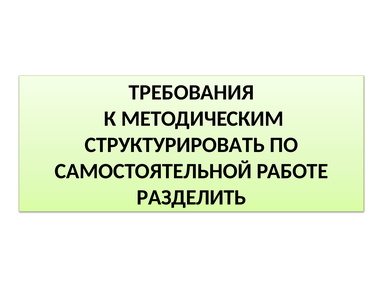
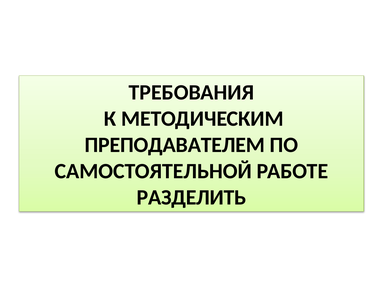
СТРУКТУРИРОВАТЬ: СТРУКТУРИРОВАТЬ -> ПРЕПОДАВАТЕЛЕМ
